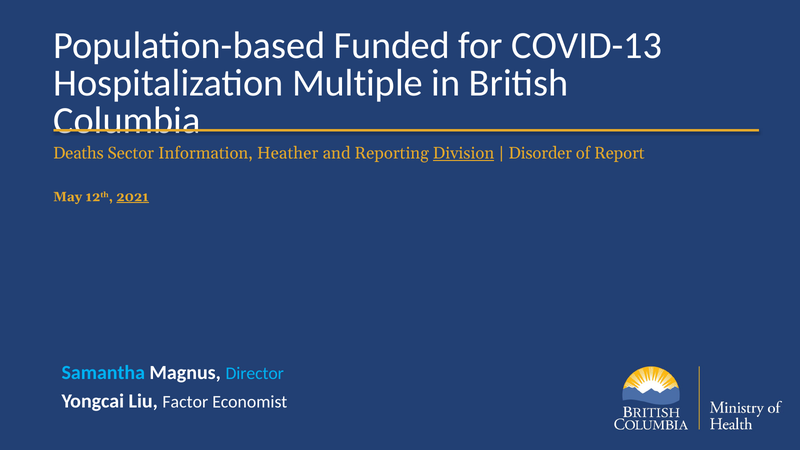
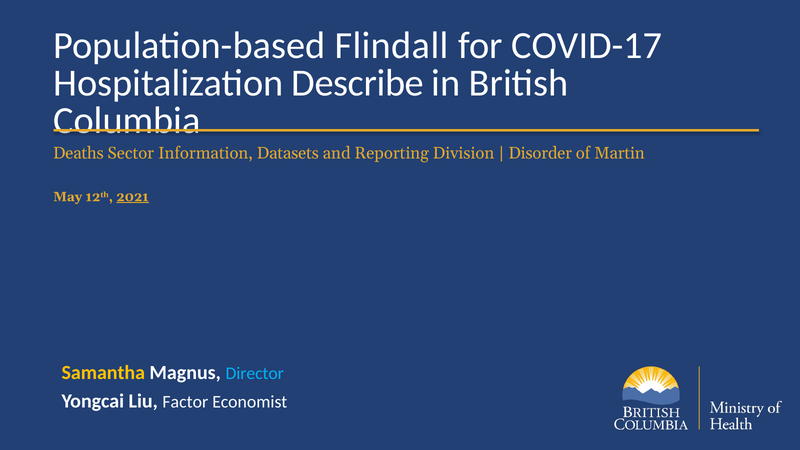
Funded: Funded -> Flindall
COVID-13: COVID-13 -> COVID-17
Multiple: Multiple -> Describe
Heather: Heather -> Datasets
Division underline: present -> none
Report: Report -> Martin
Samantha colour: light blue -> yellow
